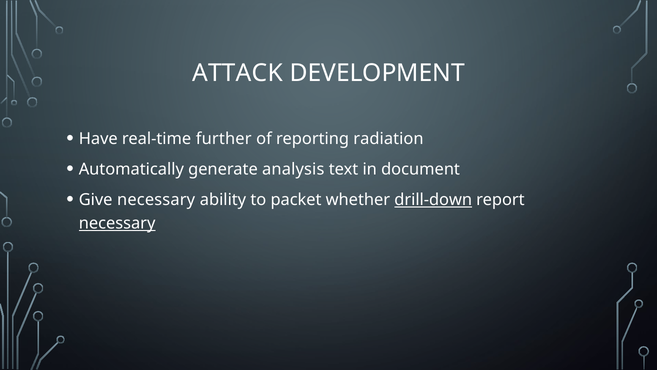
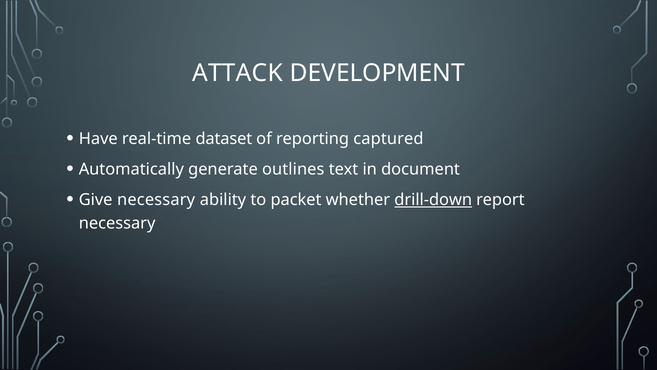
further: further -> dataset
radiation: radiation -> captured
analysis: analysis -> outlines
necessary at (117, 223) underline: present -> none
